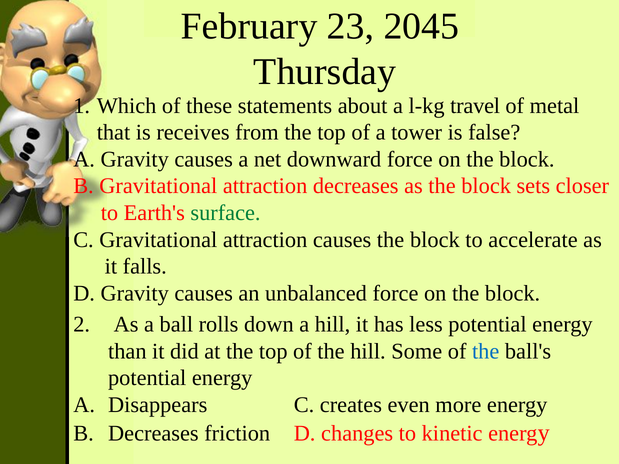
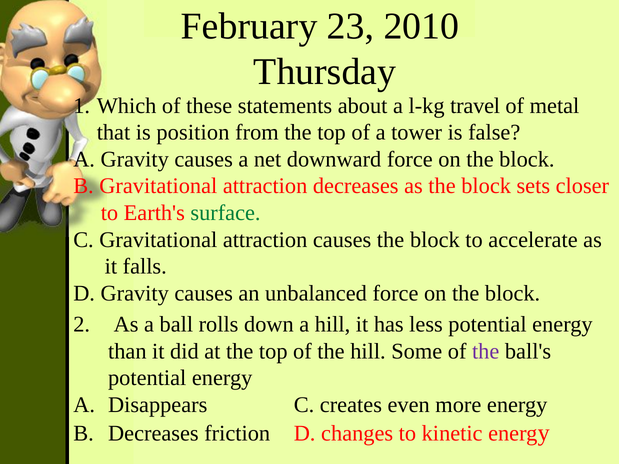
2045: 2045 -> 2010
receives: receives -> position
the at (486, 351) colour: blue -> purple
